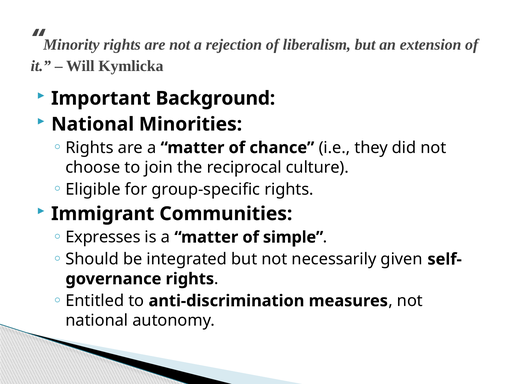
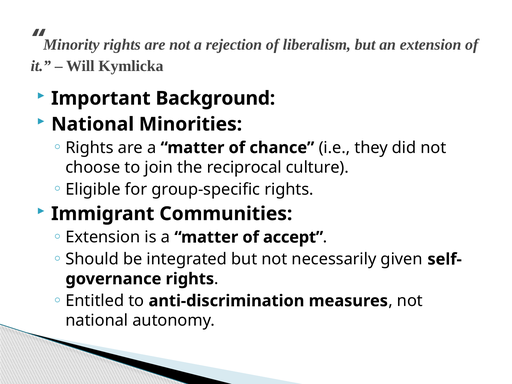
Expresses at (103, 237): Expresses -> Extension
simple: simple -> accept
